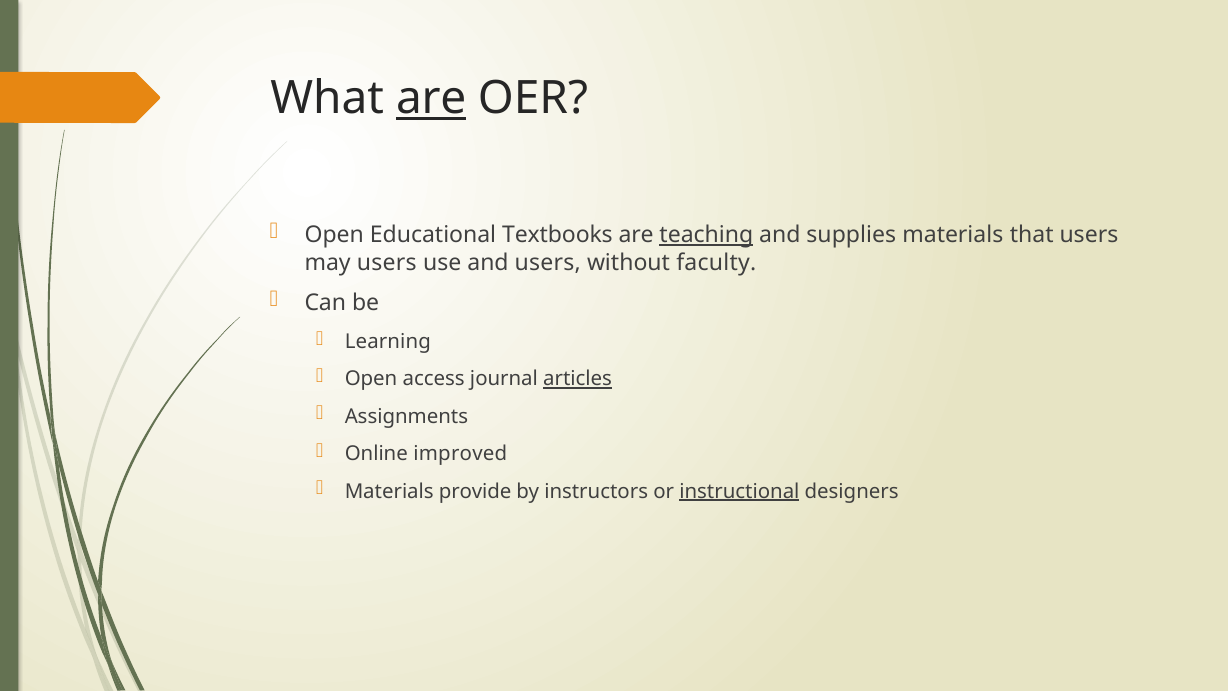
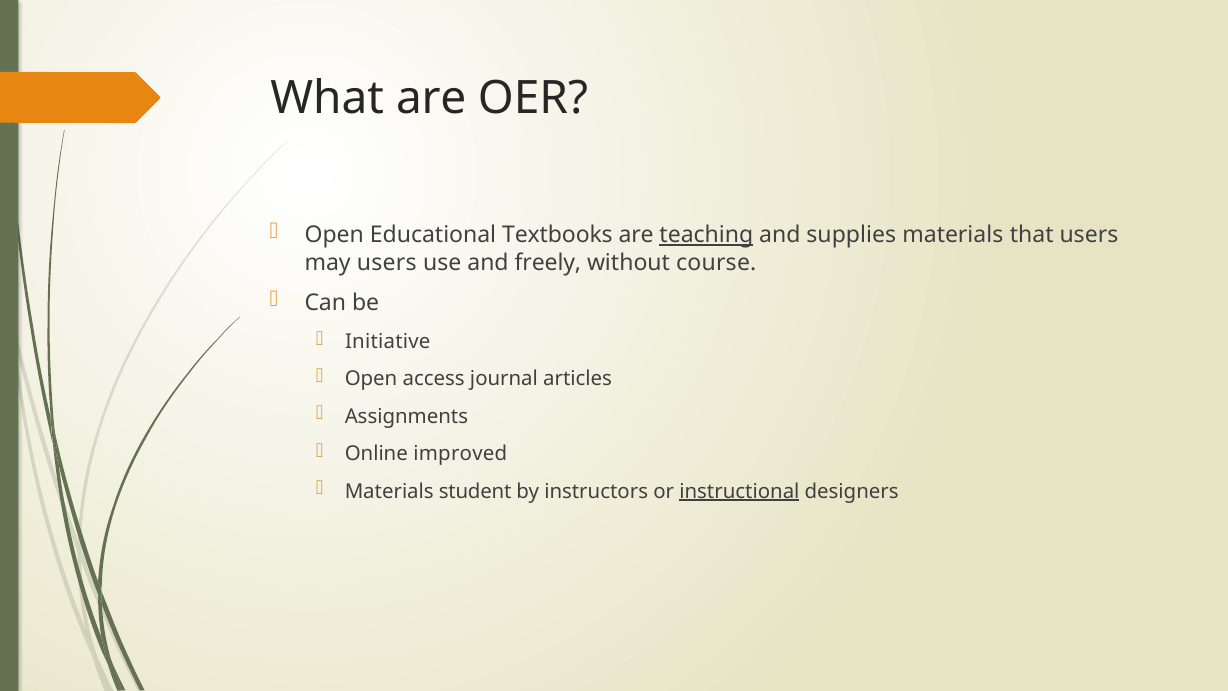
are at (431, 98) underline: present -> none
and users: users -> freely
faculty: faculty -> course
Learning: Learning -> Initiative
articles underline: present -> none
provide: provide -> student
